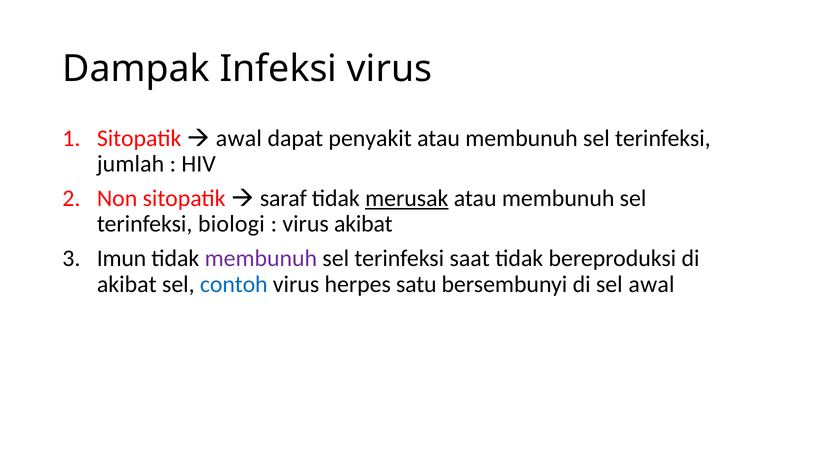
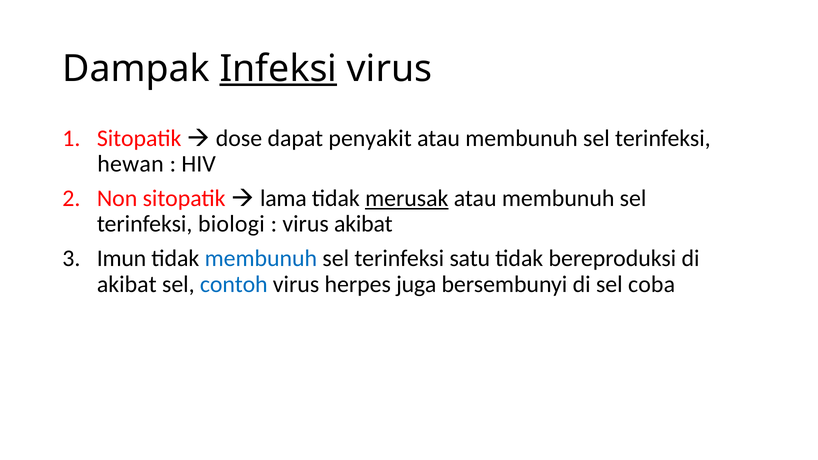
Infeksi underline: none -> present
awal at (239, 138): awal -> dose
jumlah: jumlah -> hewan
saraf: saraf -> lama
membunuh at (261, 258) colour: purple -> blue
saat: saat -> satu
satu: satu -> juga
sel awal: awal -> coba
